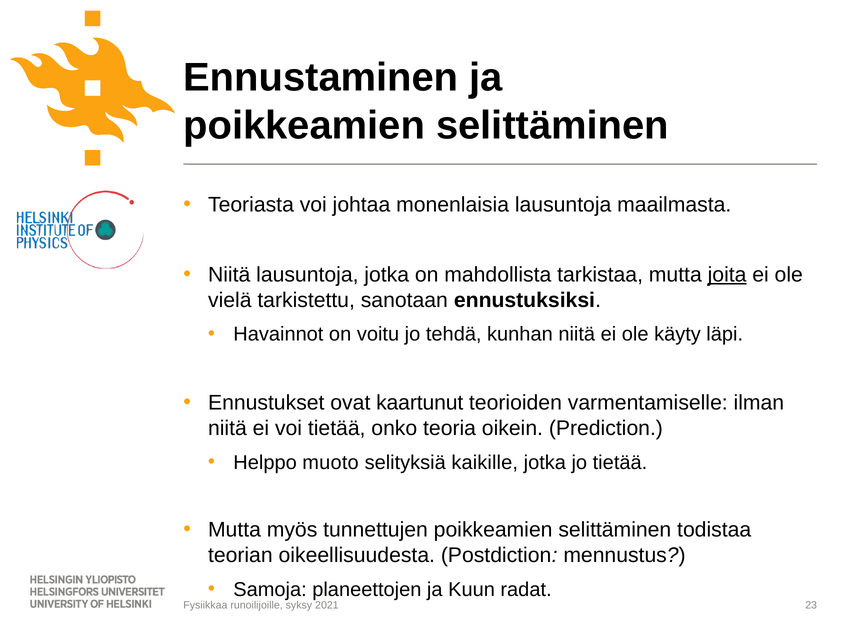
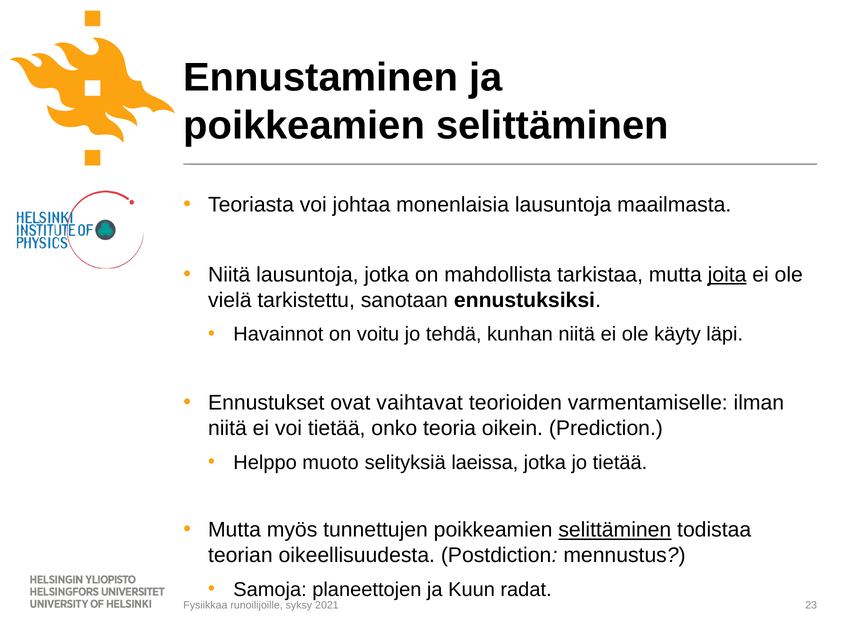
kaartunut: kaartunut -> vaihtavat
kaikille: kaikille -> laeissa
selittäminen at (615, 530) underline: none -> present
